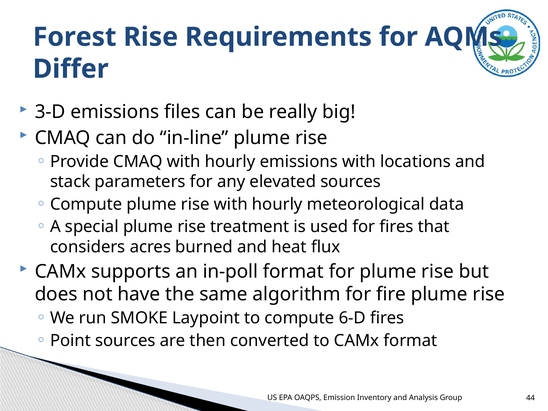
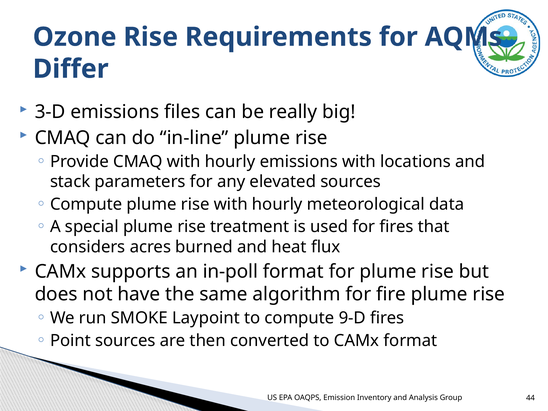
Forest: Forest -> Ozone
6-D: 6-D -> 9-D
